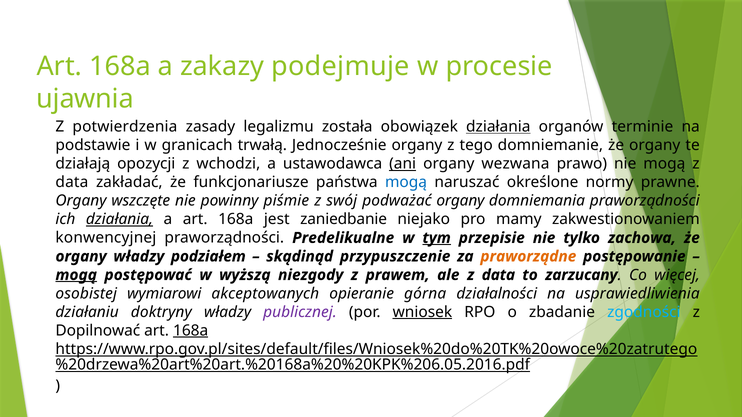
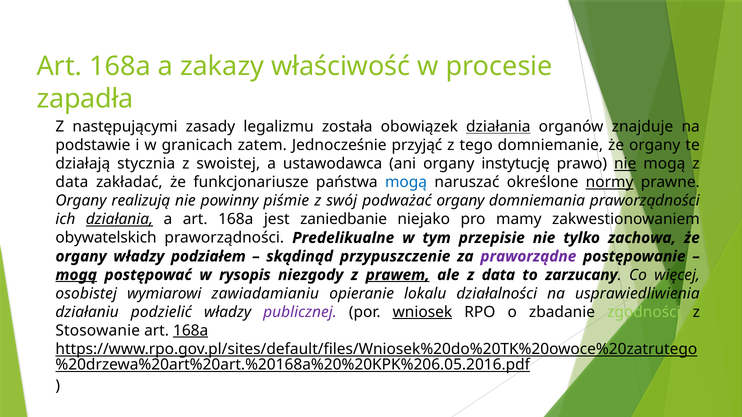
podejmuje: podejmuje -> właściwość
ujawnia: ujawnia -> zapadła
potwierdzenia: potwierdzenia -> następującymi
terminie: terminie -> znajduje
trwałą: trwałą -> zatem
Jednocześnie organy: organy -> przyjąć
opozycji: opozycji -> stycznia
wchodzi: wchodzi -> swoistej
ani underline: present -> none
wezwana: wezwana -> instytucję
nie at (625, 164) underline: none -> present
normy underline: none -> present
wszczęte: wszczęte -> realizują
konwencyjnej: konwencyjnej -> obywatelskich
tym underline: present -> none
praworządne colour: orange -> purple
wyższą: wyższą -> rysopis
prawem underline: none -> present
akceptowanych: akceptowanych -> zawiadamianiu
górna: górna -> lokalu
doktryny: doktryny -> podzielić
zgodności colour: light blue -> light green
Dopilnować: Dopilnować -> Stosowanie
